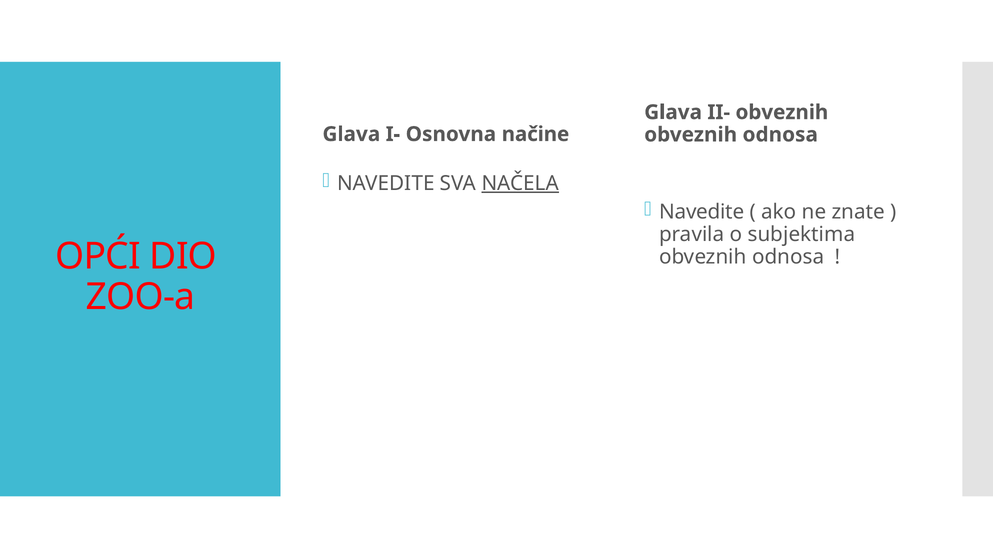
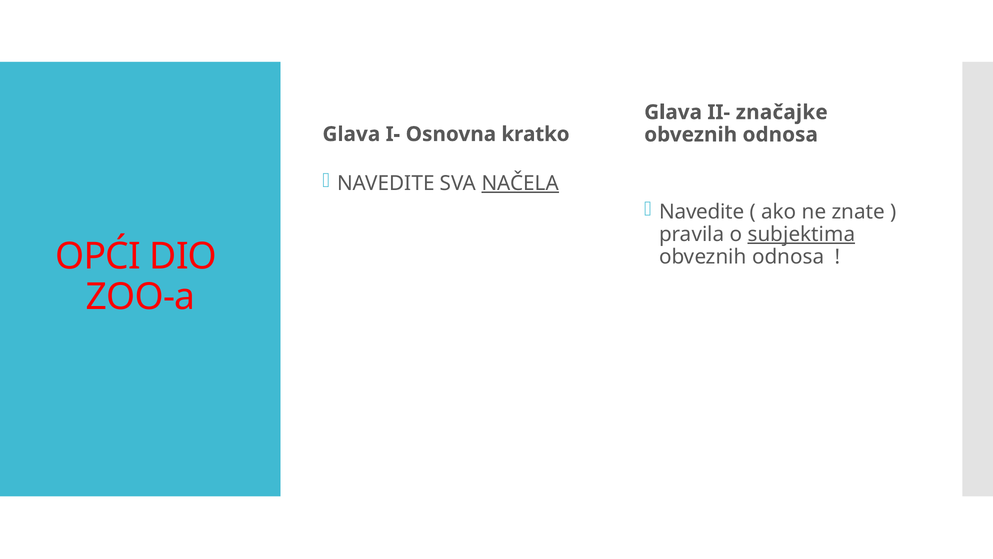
II- obveznih: obveznih -> značajke
načine: načine -> kratko
subjektima underline: none -> present
